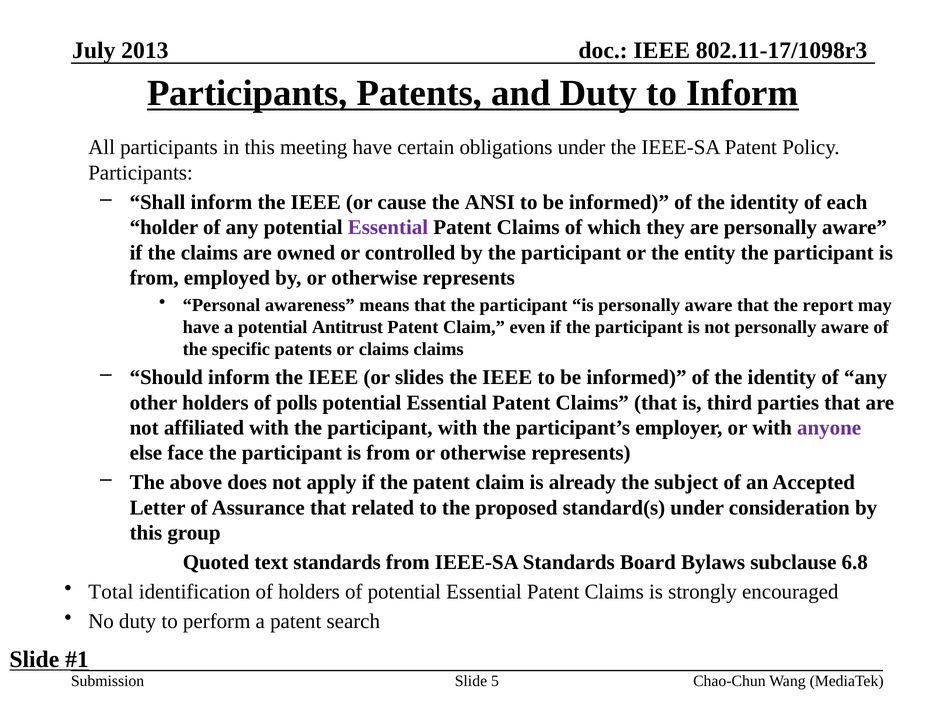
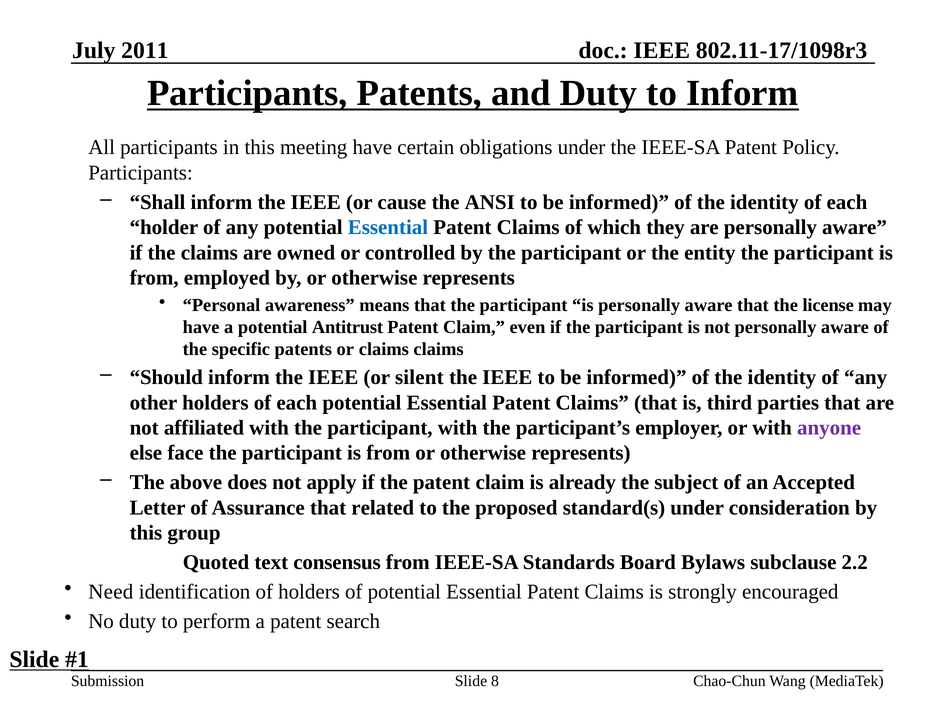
2013: 2013 -> 2011
Essential at (388, 227) colour: purple -> blue
report: report -> license
slides: slides -> silent
holders of polls: polls -> each
text standards: standards -> consensus
6.8: 6.8 -> 2.2
Total: Total -> Need
5: 5 -> 8
